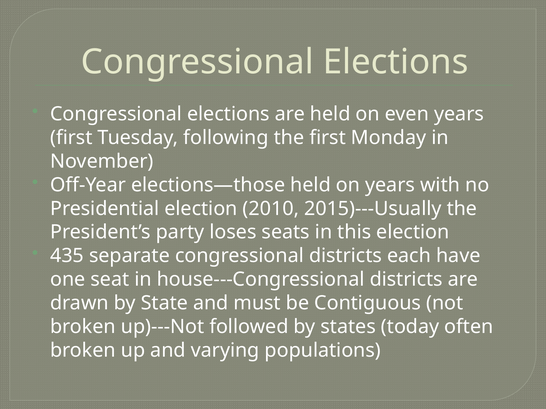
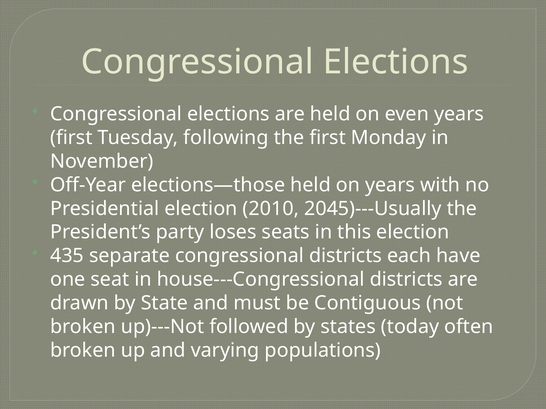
2015)---Usually: 2015)---Usually -> 2045)---Usually
